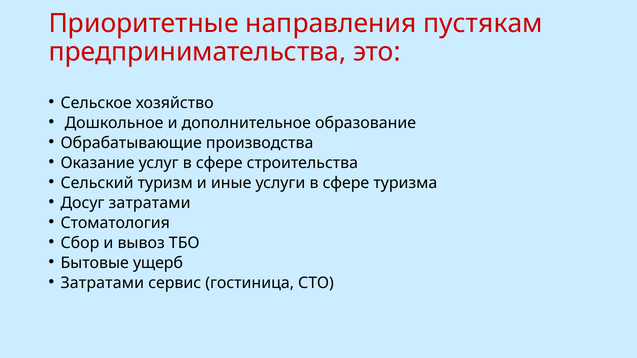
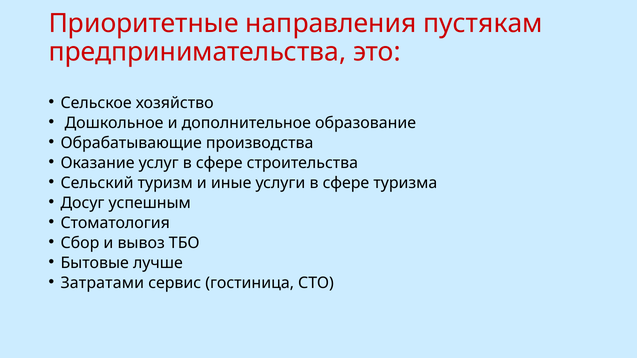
Досуг затратами: затратами -> успешным
ущерб: ущерб -> лучше
